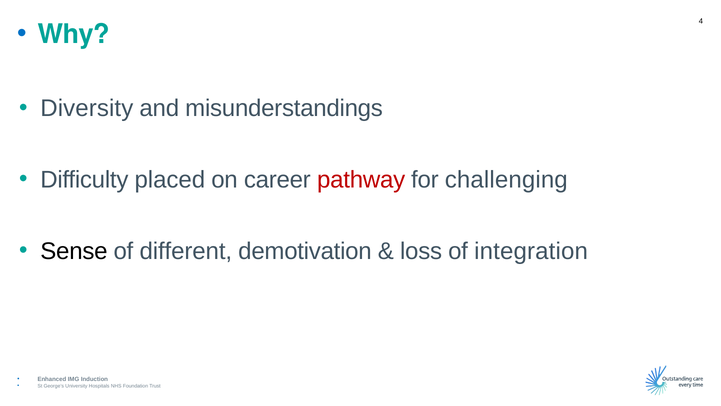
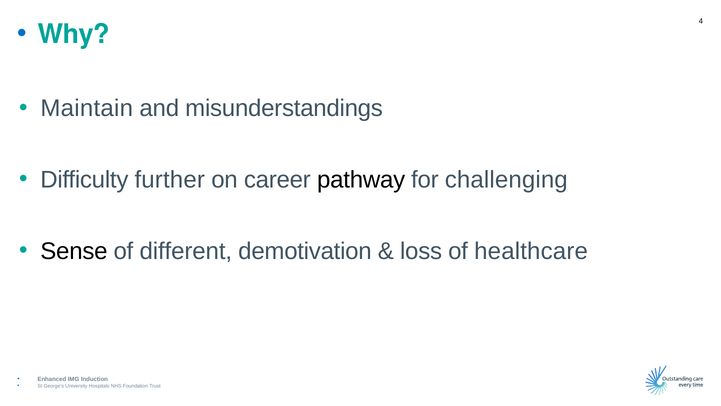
Diversity: Diversity -> Maintain
placed: placed -> further
pathway colour: red -> black
integration: integration -> healthcare
